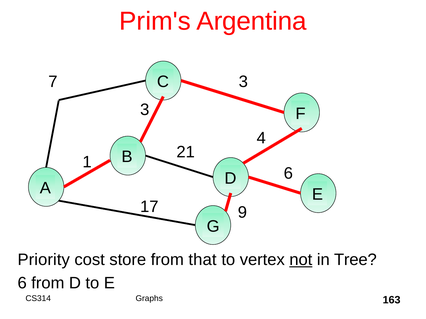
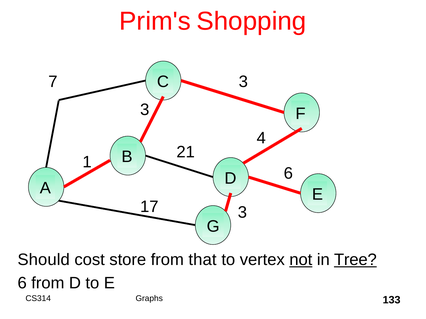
Argentina: Argentina -> Shopping
17 9: 9 -> 3
Priority: Priority -> Should
Tree underline: none -> present
163: 163 -> 133
